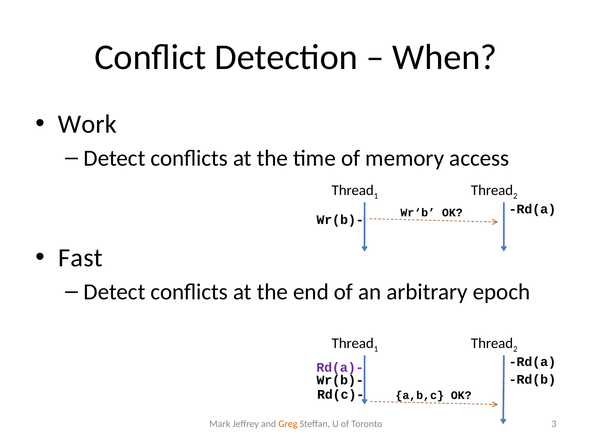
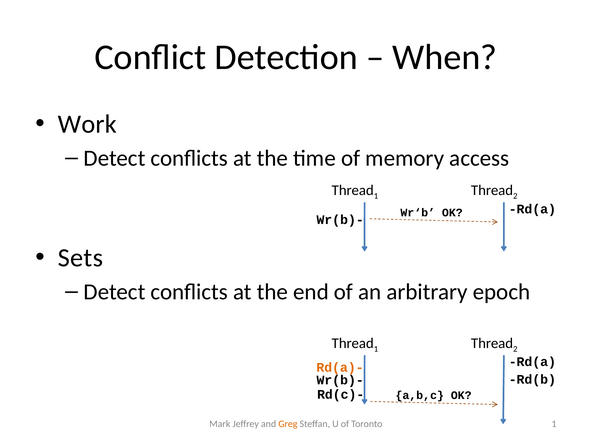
Fast: Fast -> Sets
Rd(a)- colour: purple -> orange
Toronto 3: 3 -> 1
